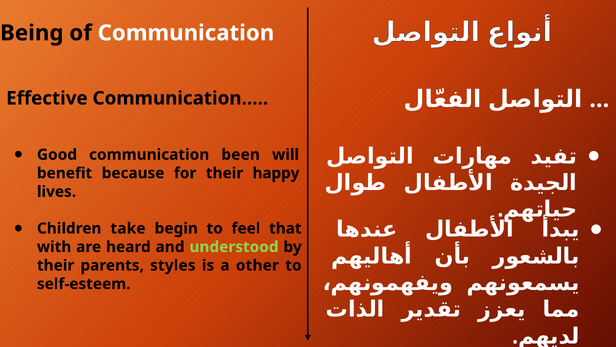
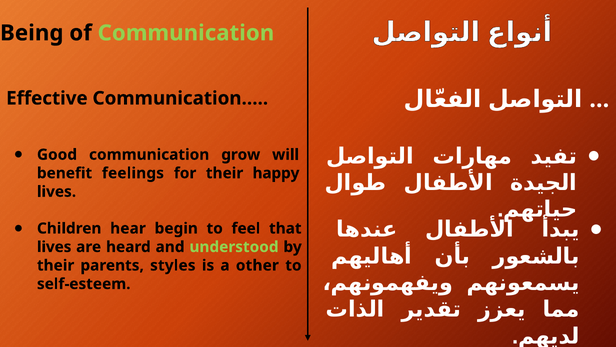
Communication at (186, 33) colour: white -> light green
been: been -> grow
because: because -> feelings
take: take -> hear
with at (54, 247): with -> lives
